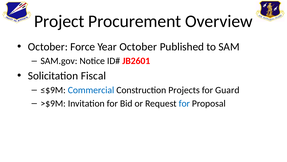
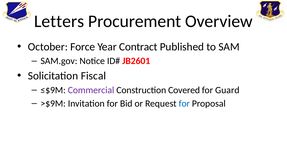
Project: Project -> Letters
Year October: October -> Contract
Commercial colour: blue -> purple
Projects: Projects -> Covered
